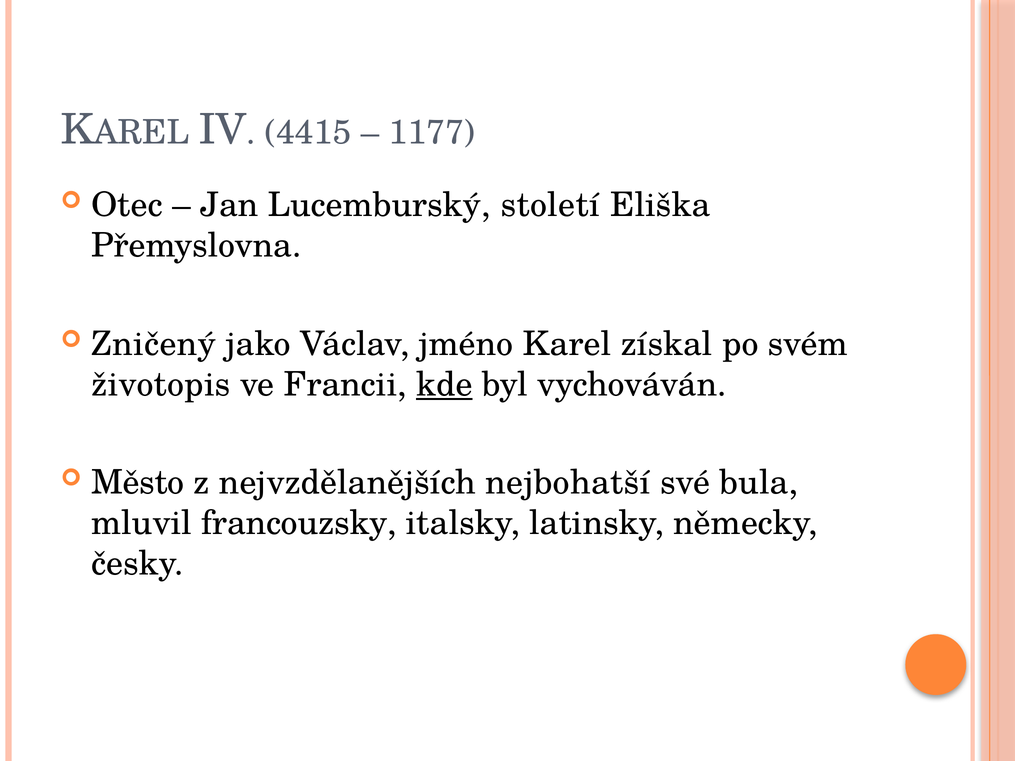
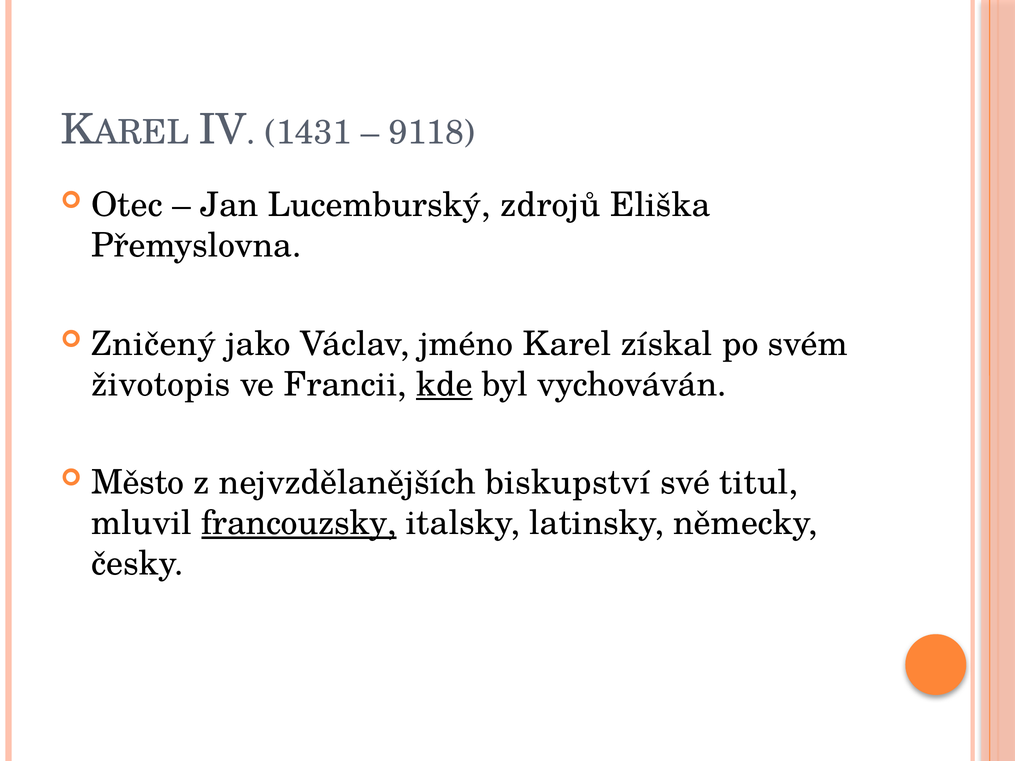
4415: 4415 -> 1431
1177: 1177 -> 9118
století: století -> zdrojů
nejbohatší: nejbohatší -> biskupství
bula: bula -> titul
francouzsky underline: none -> present
